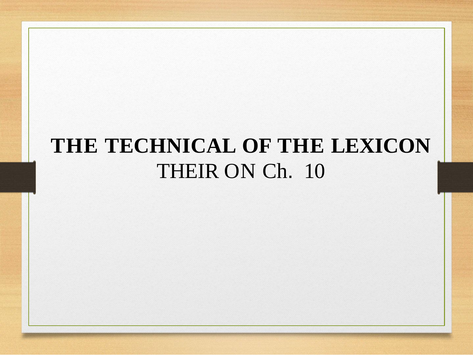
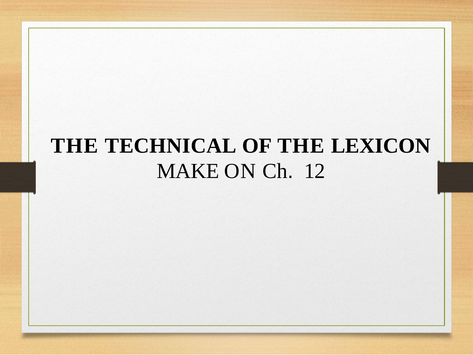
THEIR: THEIR -> MAKE
10: 10 -> 12
